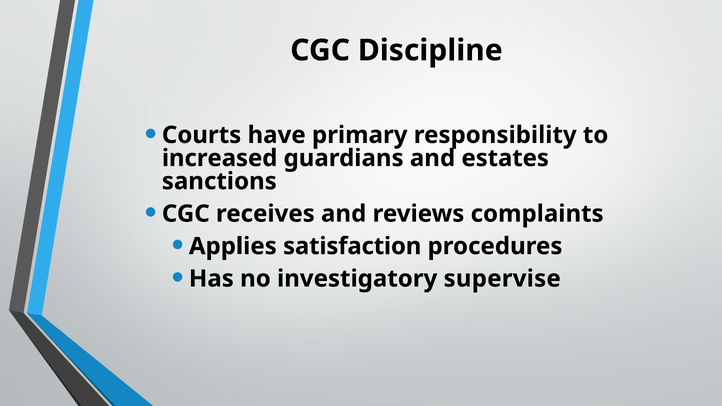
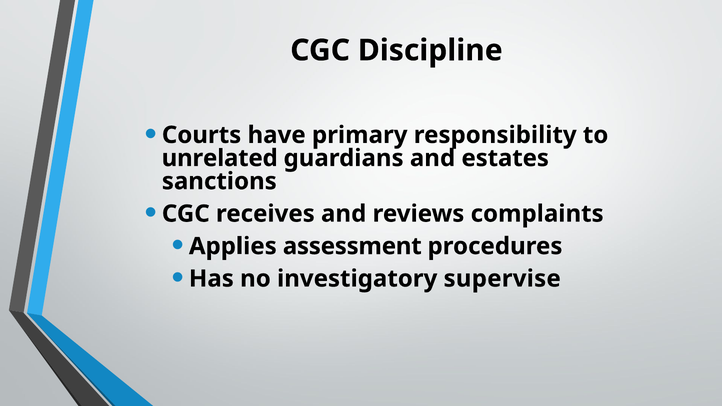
increased: increased -> unrelated
satisfaction: satisfaction -> assessment
